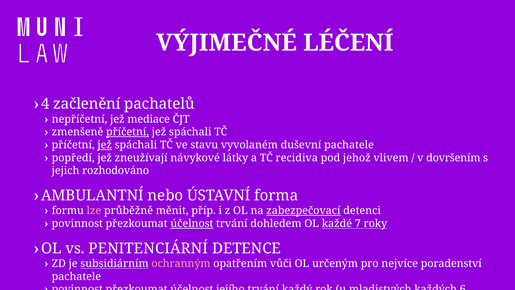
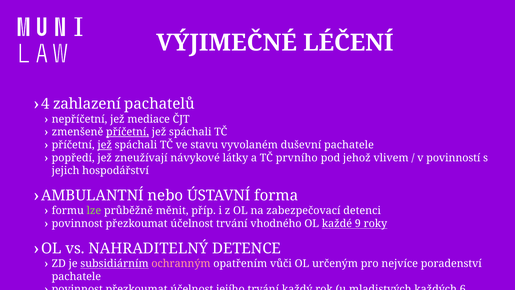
začlenění: začlenění -> zahlazení
recidiva: recidiva -> prvního
dovršením: dovršením -> povinností
rozhodováno: rozhodováno -> hospodářství
lze colour: pink -> light green
zabezpečovací underline: present -> none
účelnost at (192, 223) underline: present -> none
dohledem: dohledem -> vhodného
7: 7 -> 9
PENITENCIÁRNÍ: PENITENCIÁRNÍ -> NAHRADITELNÝ
